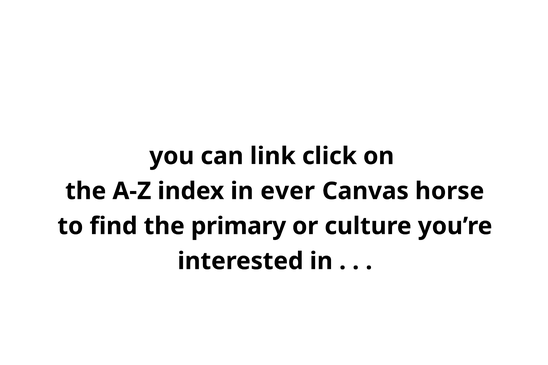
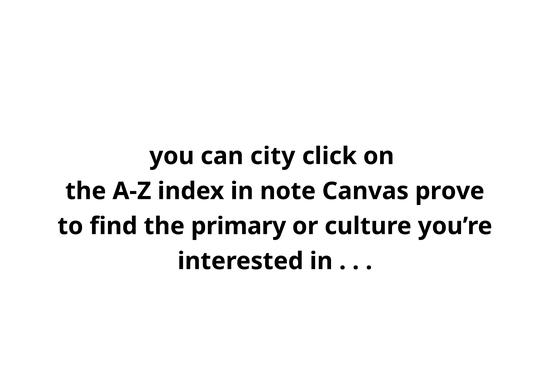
link: link -> city
in ever: ever -> note
horse: horse -> prove
